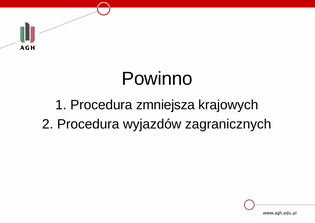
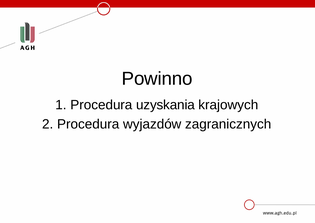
zmniejsza: zmniejsza -> uzyskania
